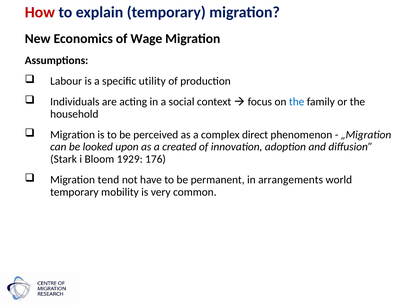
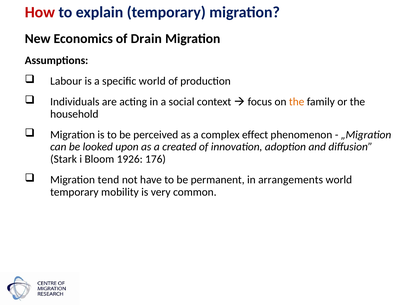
Wage: Wage -> Drain
specific utility: utility -> world
the at (297, 102) colour: blue -> orange
direct: direct -> effect
1929: 1929 -> 1926
